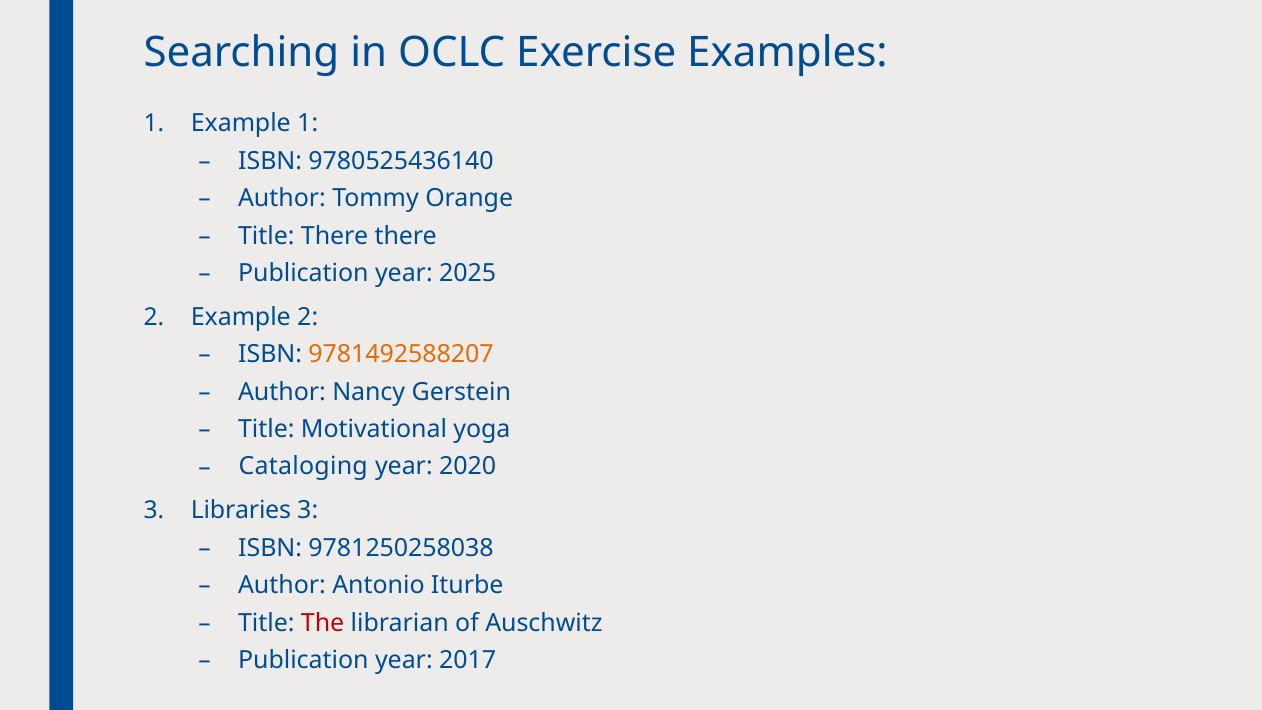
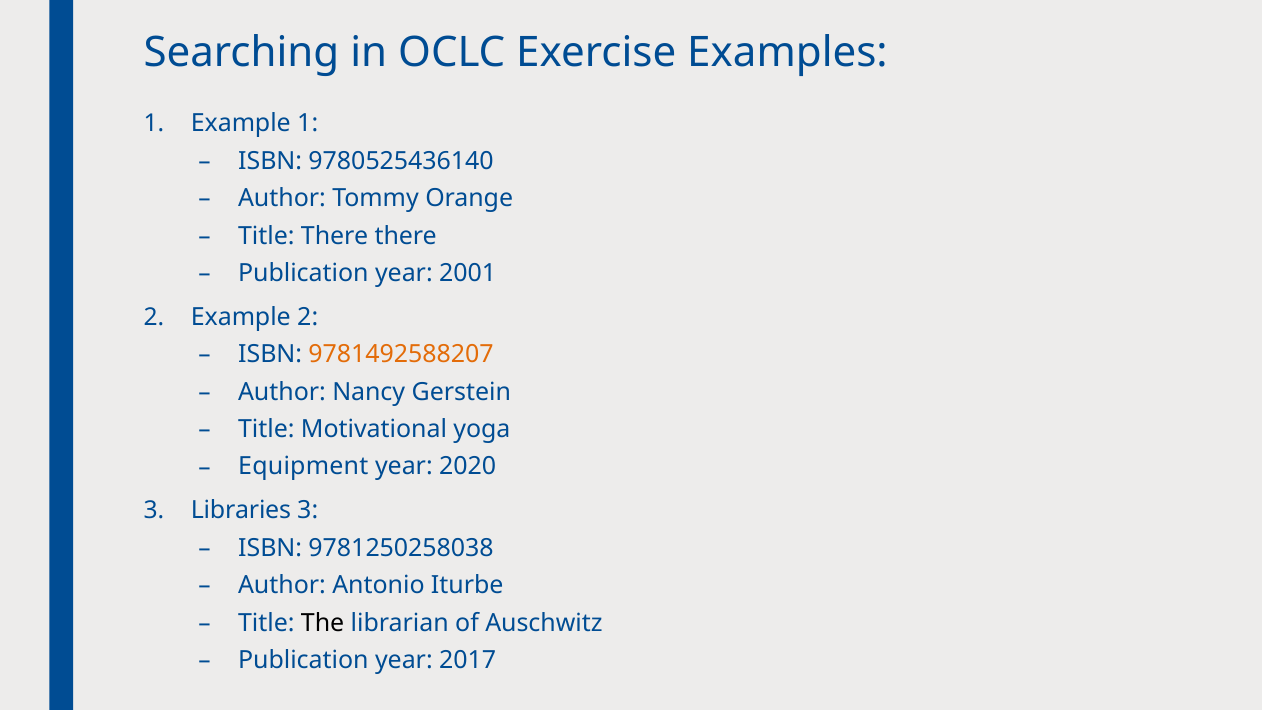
2025: 2025 -> 2001
Cataloging: Cataloging -> Equipment
The colour: red -> black
